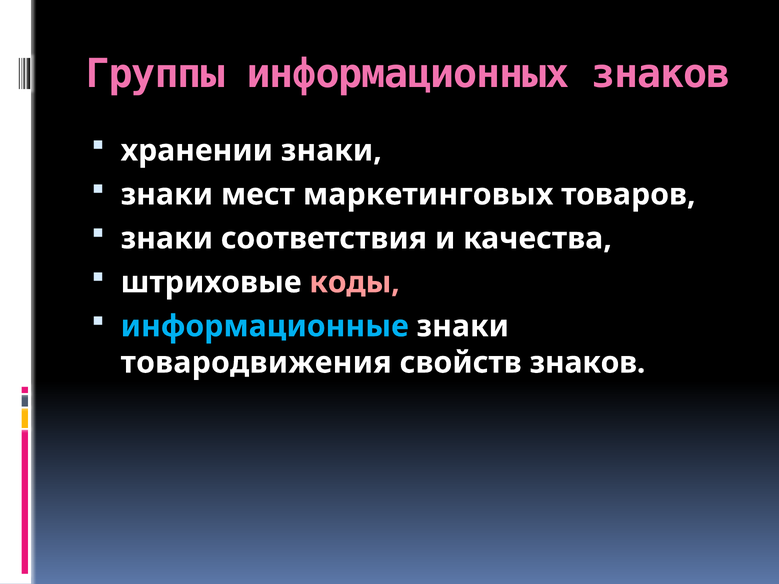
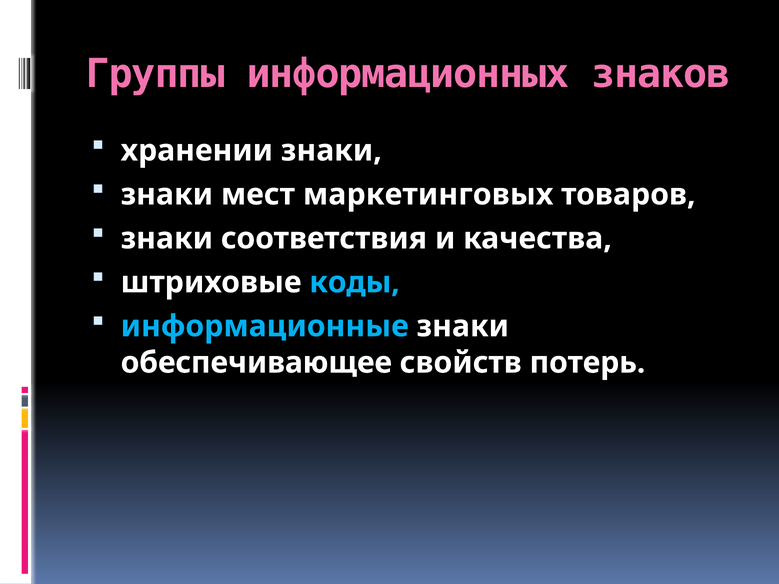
коды colour: pink -> light blue
товародвижения: товародвижения -> обеспечивающее
свойств знаков: знаков -> потерь
